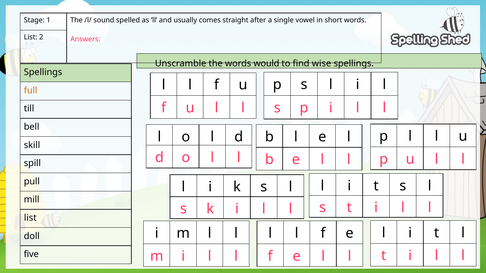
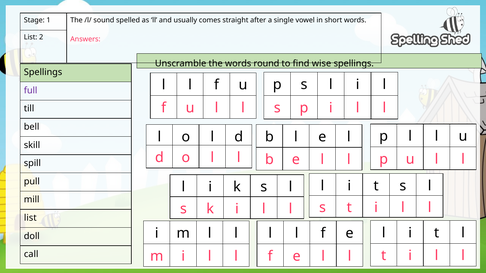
would: would -> round
full colour: orange -> purple
five: five -> call
